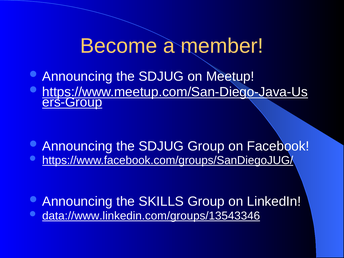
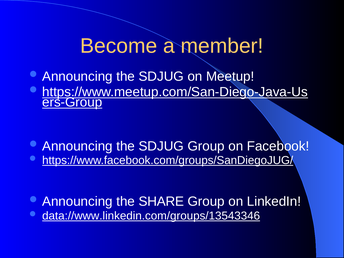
SKILLS: SKILLS -> SHARE
